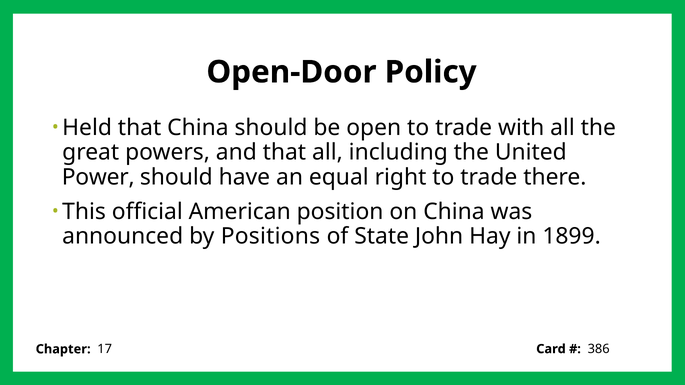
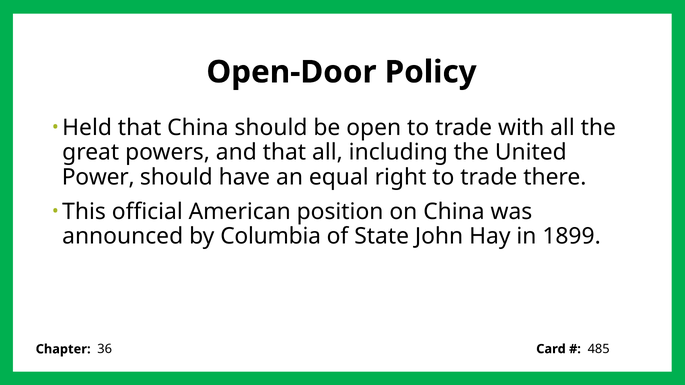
Positions: Positions -> Columbia
17: 17 -> 36
386: 386 -> 485
